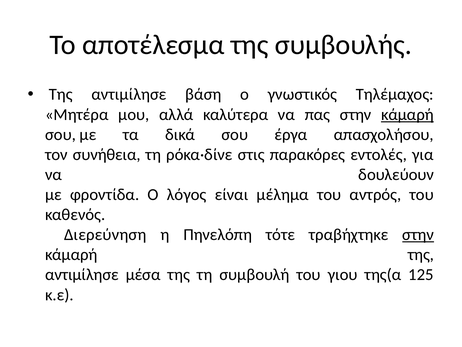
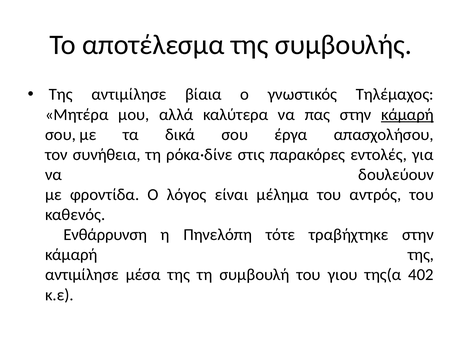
βάση: βάση -> βίαια
Διερεύνηση: Διερεύνηση -> Ενθάρρυνση
στην at (418, 234) underline: present -> none
125: 125 -> 402
